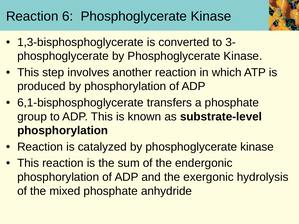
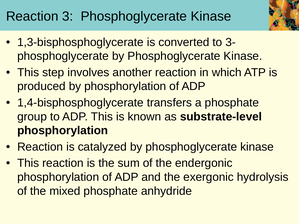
6: 6 -> 3
6,1-bisphosphoglycerate: 6,1-bisphosphoglycerate -> 1,4-bisphosphoglycerate
